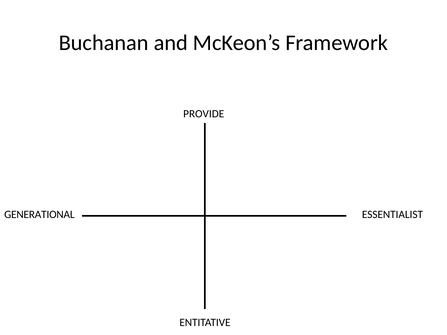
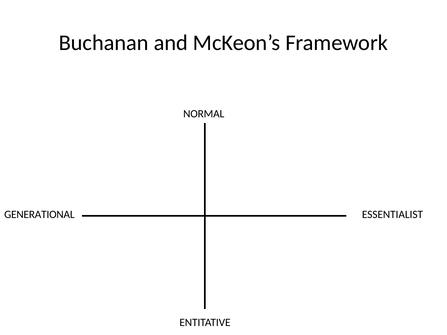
PROVIDE: PROVIDE -> NORMAL
